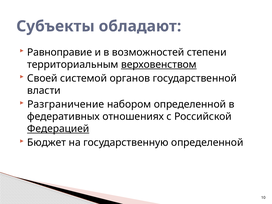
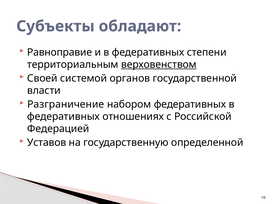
и в возможностей: возможностей -> федеративных
набором определенной: определенной -> федеративных
Федерацией underline: present -> none
Бюджет: Бюджет -> Уставов
